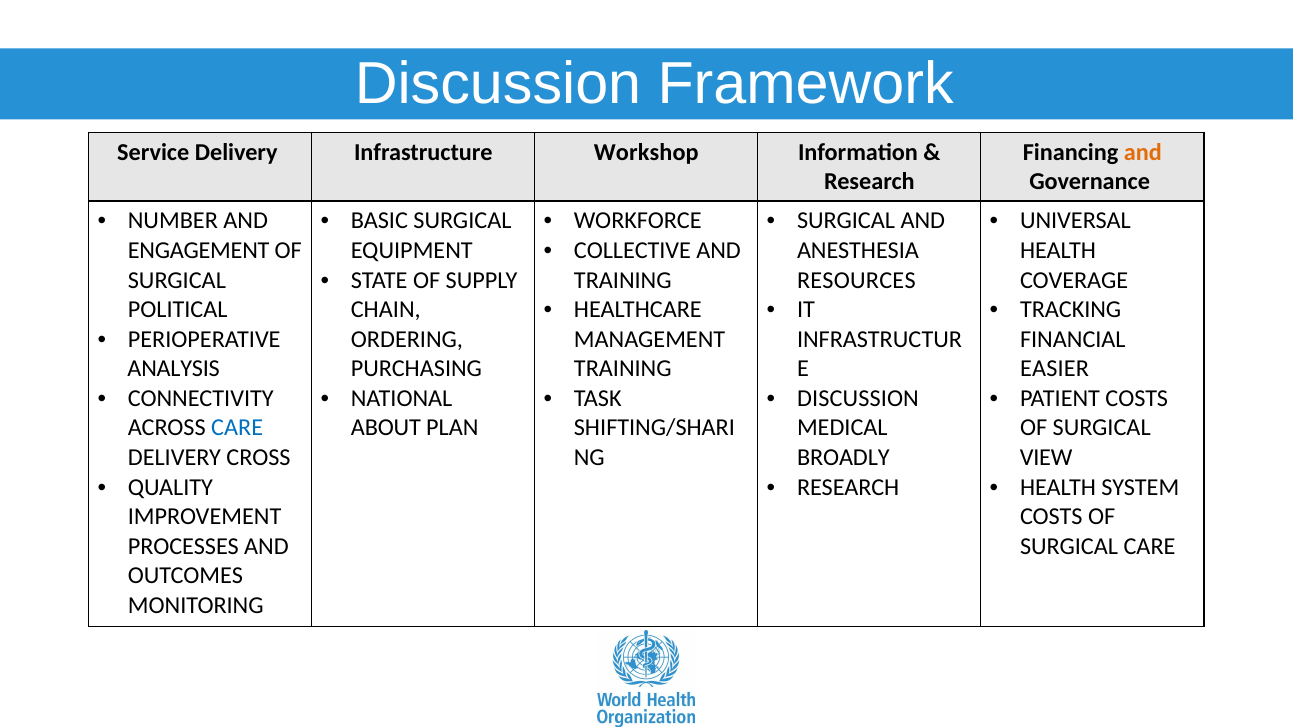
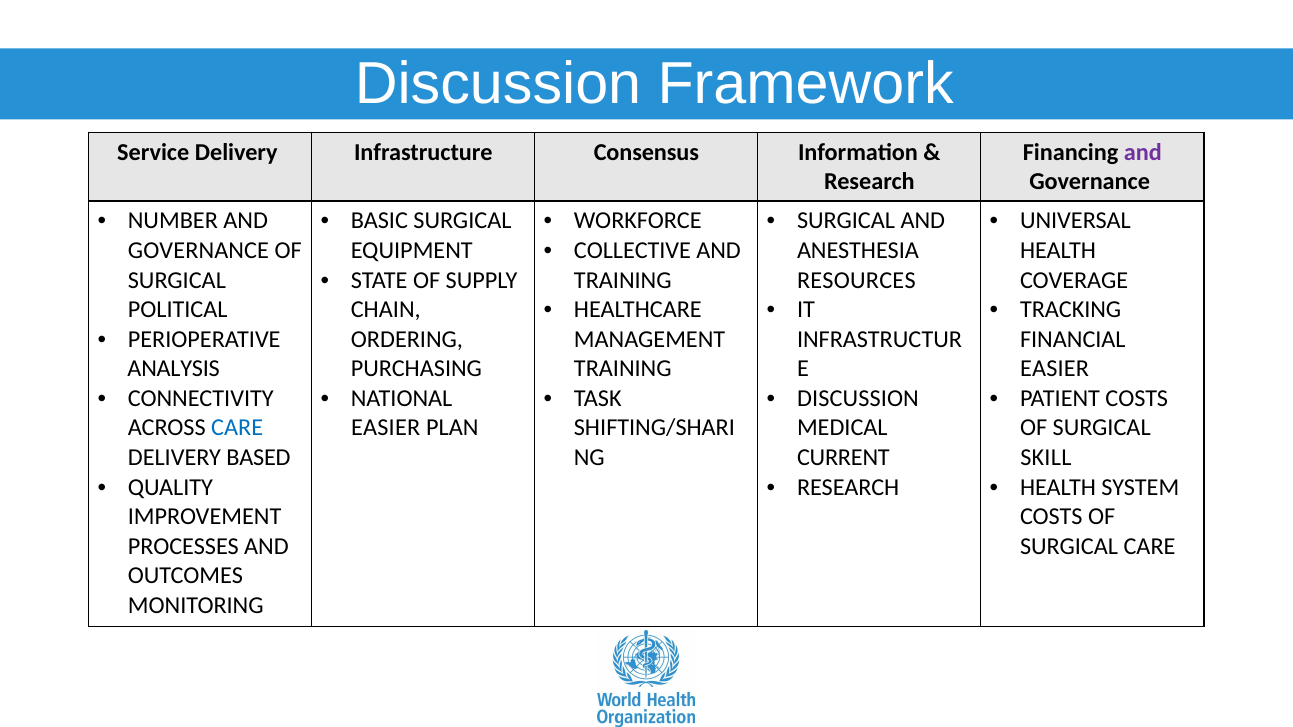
Workshop: Workshop -> Consensus
and at (1143, 152) colour: orange -> purple
ENGAGEMENT at (199, 251): ENGAGEMENT -> GOVERNANCE
ABOUT at (386, 428): ABOUT -> EASIER
CROSS: CROSS -> BASED
BROADLY: BROADLY -> CURRENT
VIEW: VIEW -> SKILL
